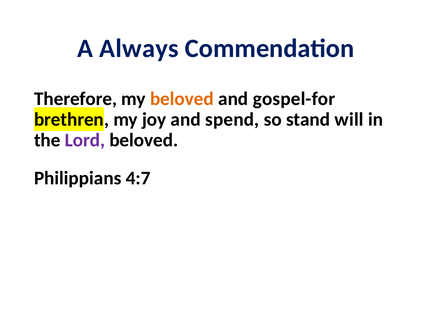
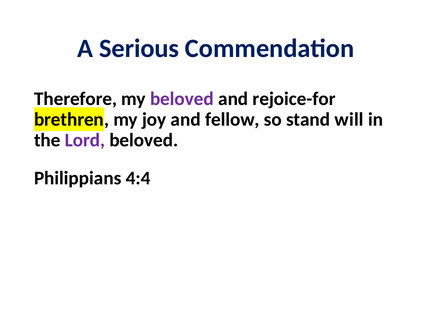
Always: Always -> Serious
beloved at (182, 99) colour: orange -> purple
gospel-for: gospel-for -> rejoice-for
spend: spend -> fellow
4:7: 4:7 -> 4:4
